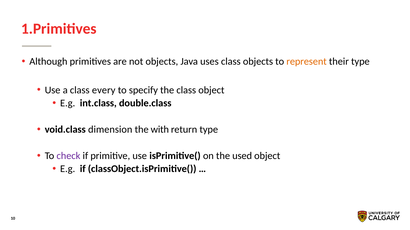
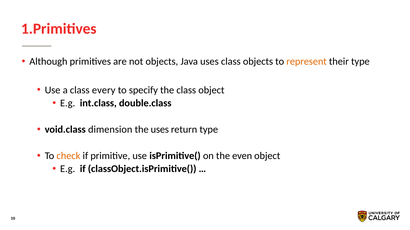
the with: with -> uses
check colour: purple -> orange
used: used -> even
